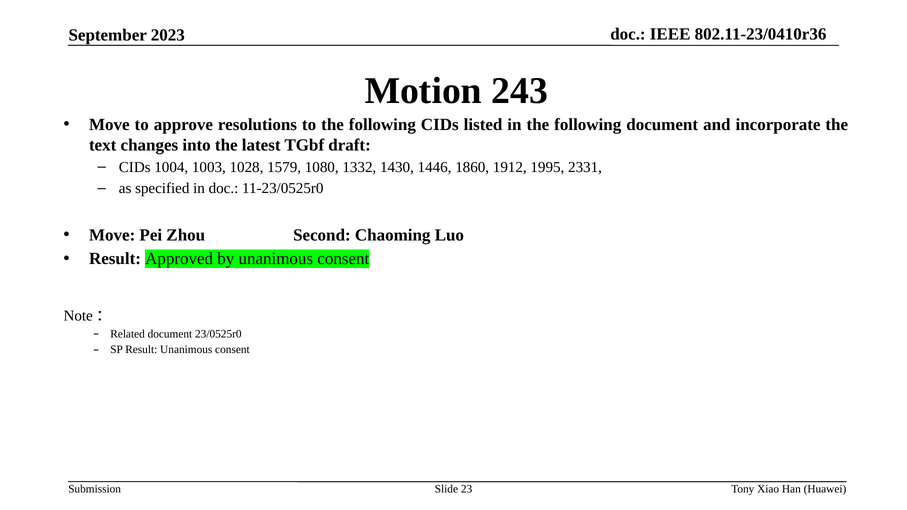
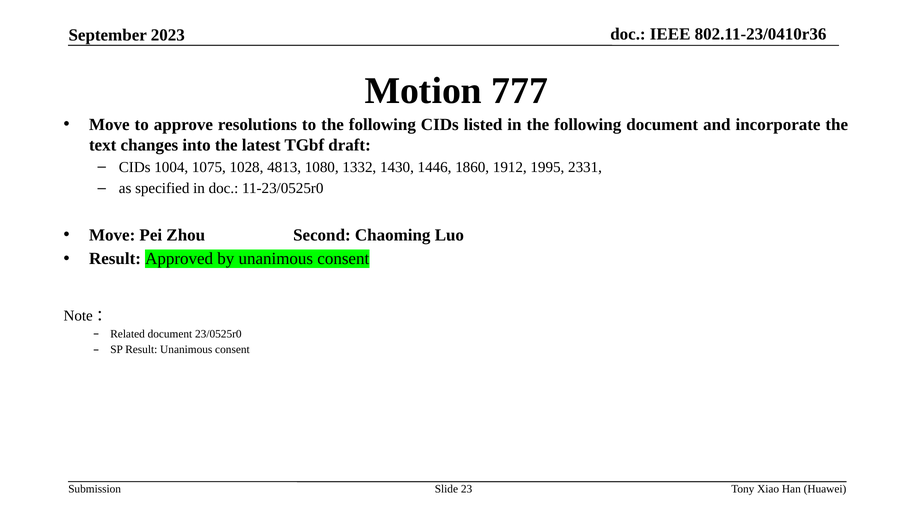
243: 243 -> 777
1003: 1003 -> 1075
1579: 1579 -> 4813
